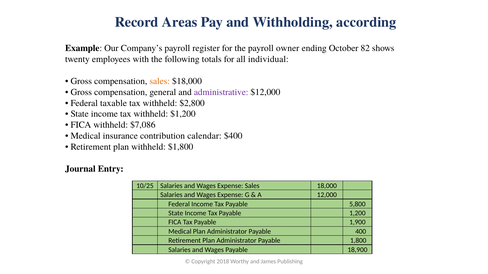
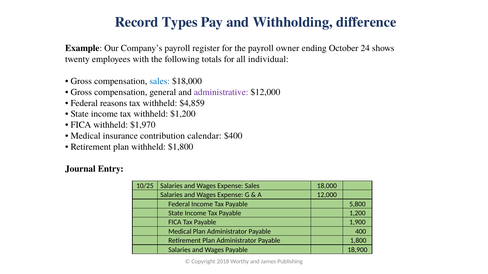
Areas: Areas -> Types
according: according -> difference
82: 82 -> 24
sales at (160, 81) colour: orange -> blue
taxable: taxable -> reasons
$2,800: $2,800 -> $4,859
$7,086: $7,086 -> $1,970
